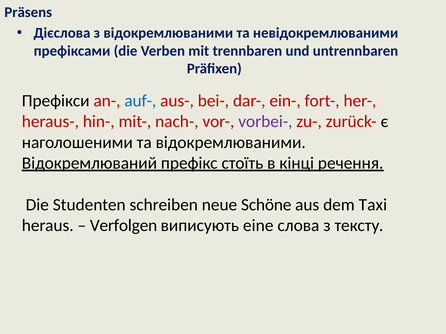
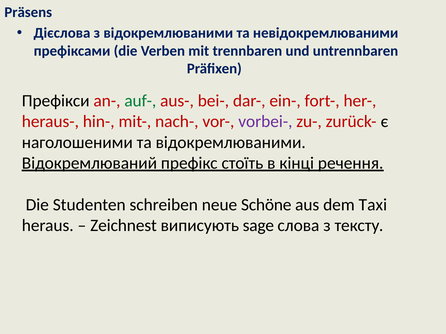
auf- colour: blue -> green
Verfolgen: Verfolgen -> Zeichnest
eine: eine -> sage
